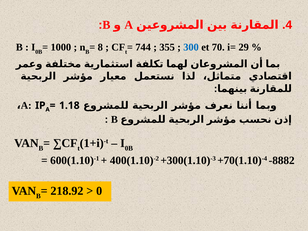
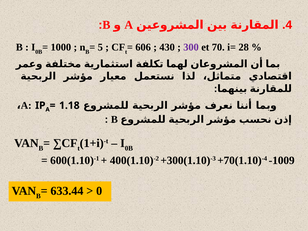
8: 8 -> 5
744: 744 -> 606
355: 355 -> 430
300 colour: blue -> purple
29: 29 -> 28
-8882: -8882 -> -1009
218.92: 218.92 -> 633.44
